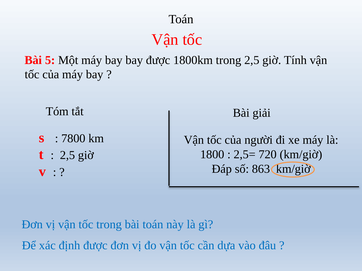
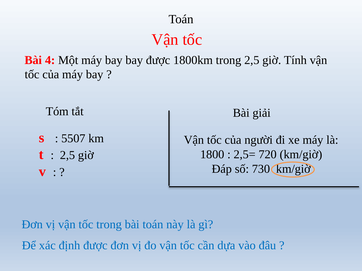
5: 5 -> 4
7800: 7800 -> 5507
863: 863 -> 730
